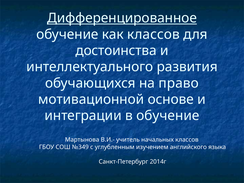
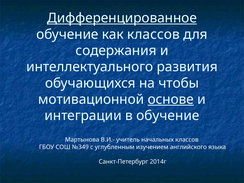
достоинства: достоинства -> содержания
право: право -> чтобы
основе underline: none -> present
